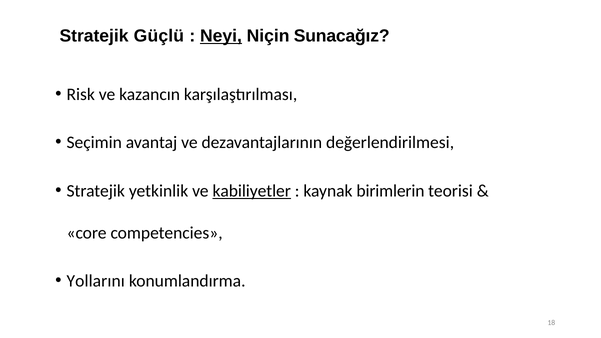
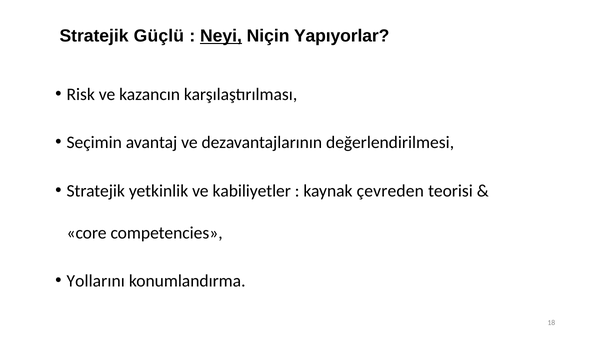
Sunacağız: Sunacağız -> Yapıyorlar
kabiliyetler underline: present -> none
birimlerin: birimlerin -> çevreden
